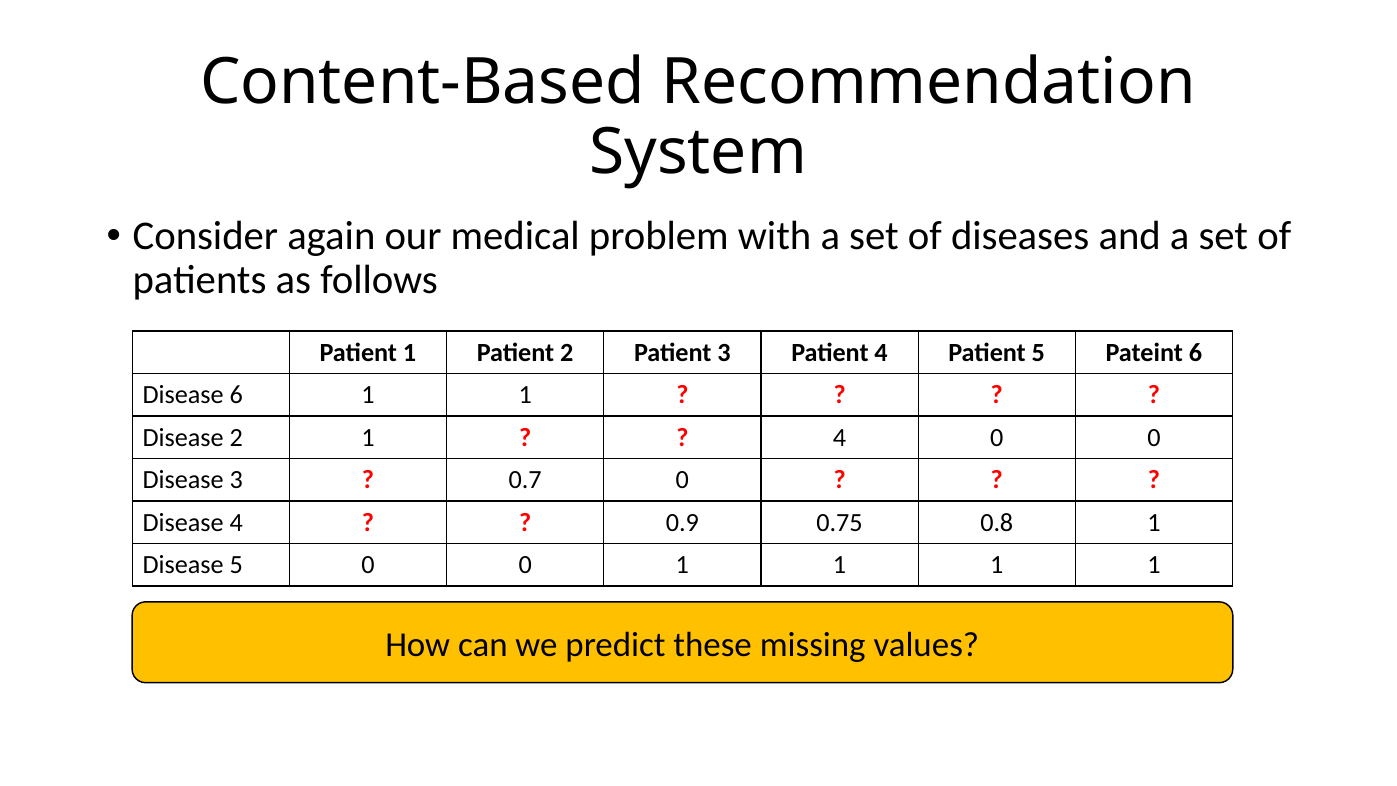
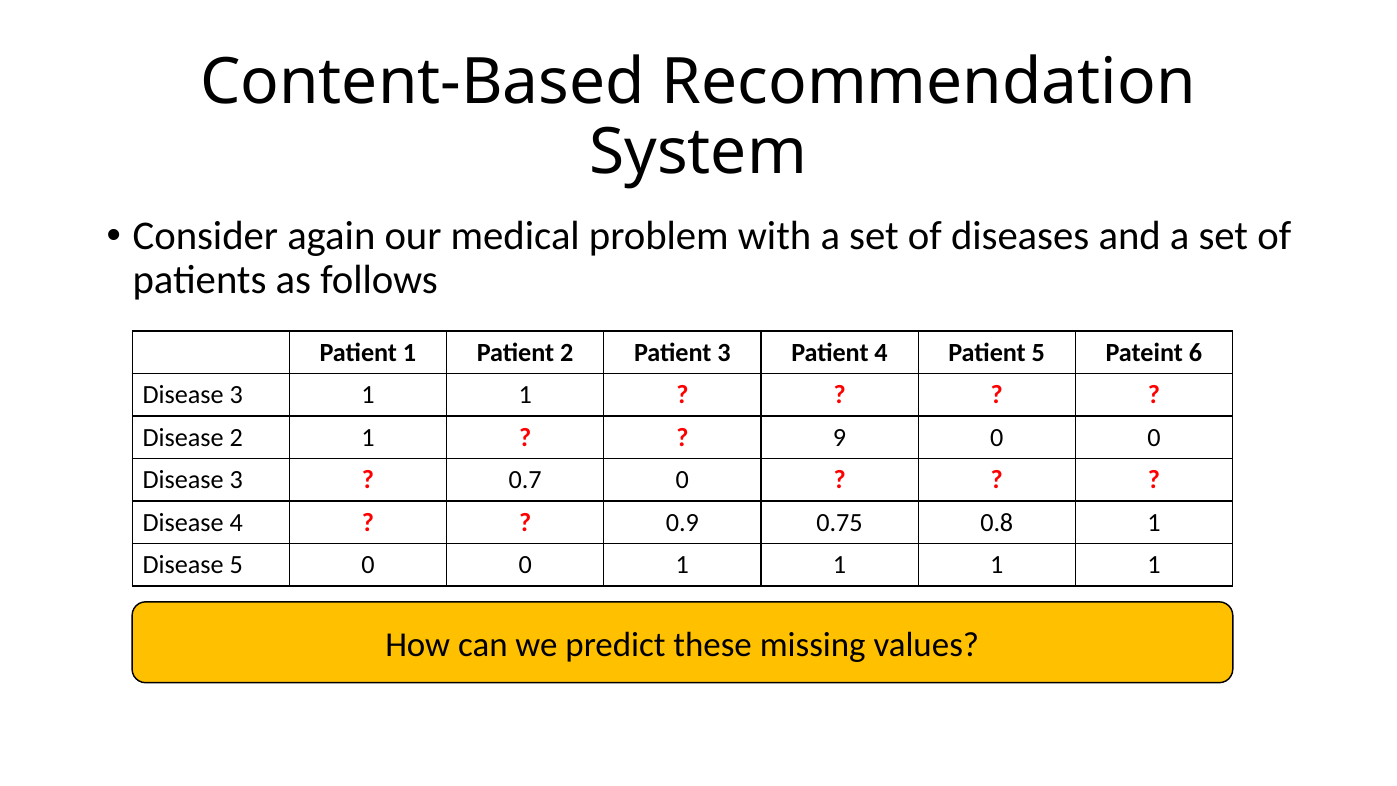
6 at (236, 395): 6 -> 3
4 at (840, 438): 4 -> 9
